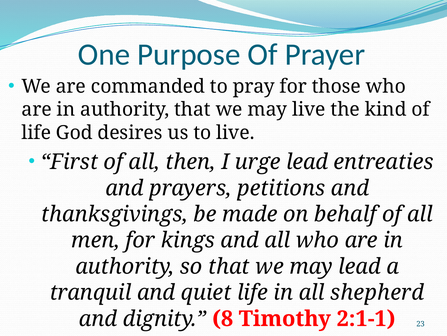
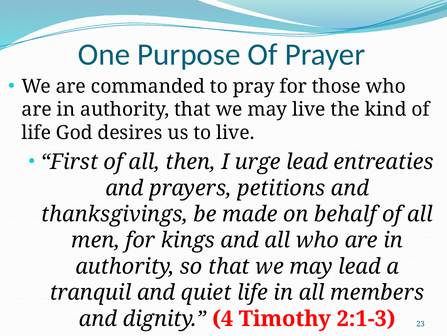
shepherd: shepherd -> members
8: 8 -> 4
2:1-1: 2:1-1 -> 2:1-3
